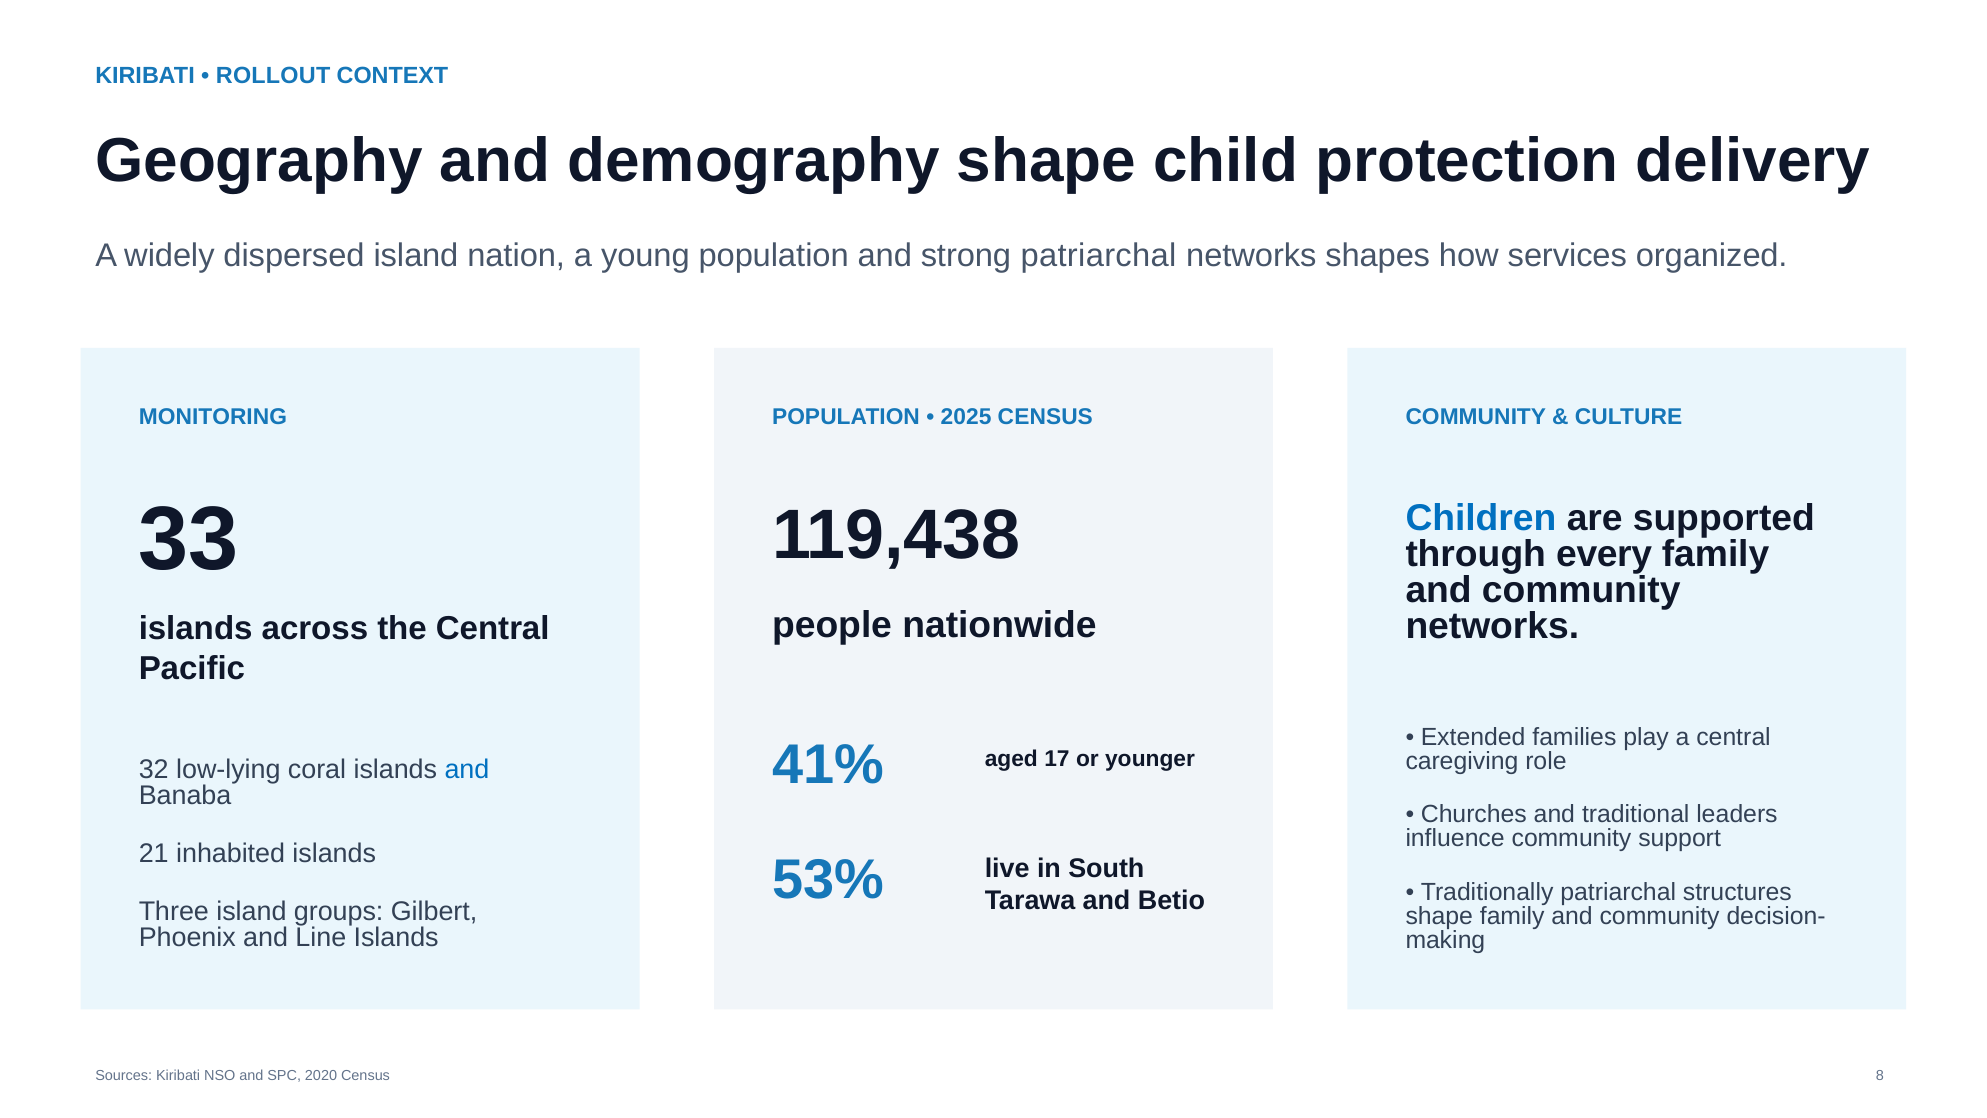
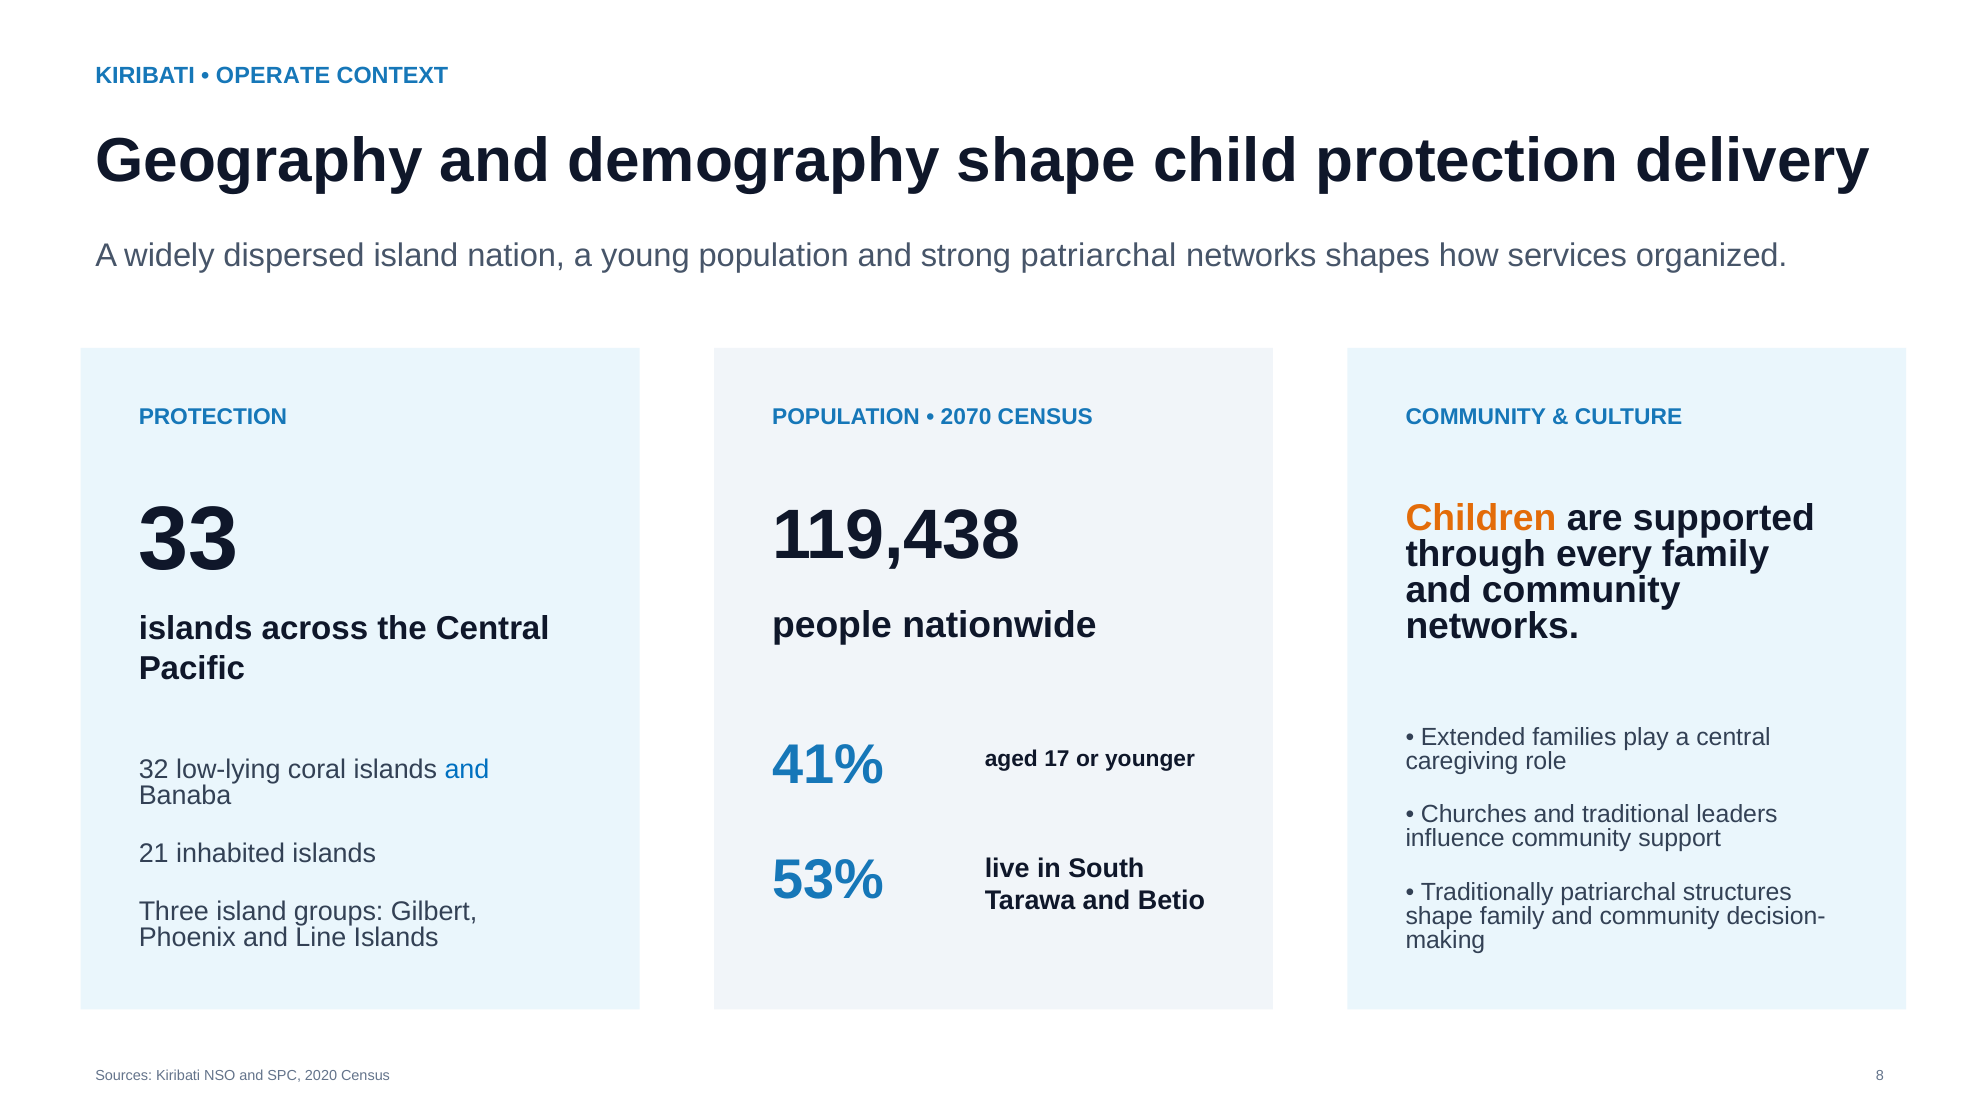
ROLLOUT: ROLLOUT -> OPERATE
MONITORING at (213, 417): MONITORING -> PROTECTION
2025: 2025 -> 2070
Children colour: blue -> orange
